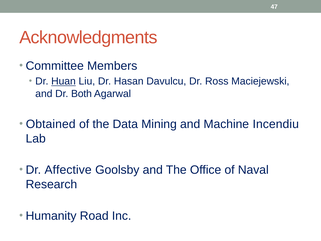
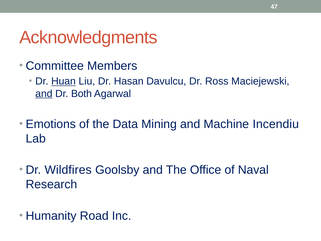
and at (44, 94) underline: none -> present
Obtained: Obtained -> Emotions
Affective: Affective -> Wildfires
